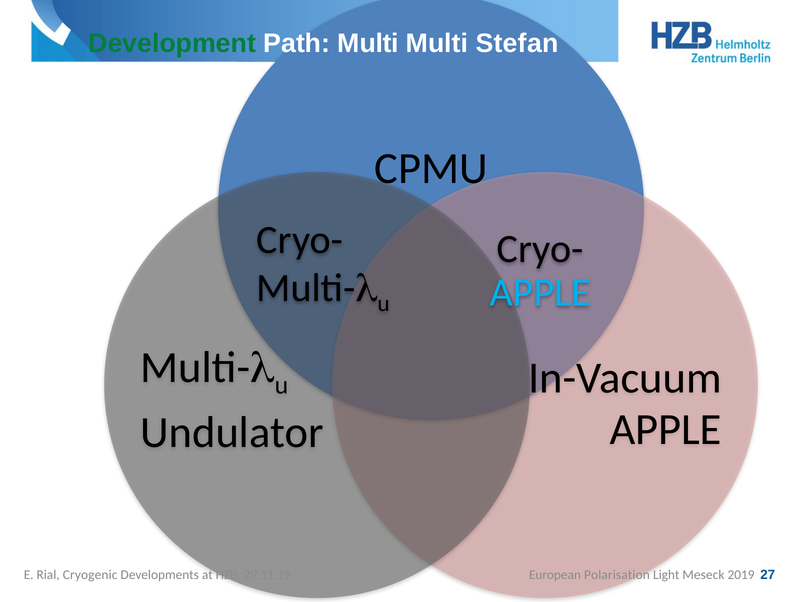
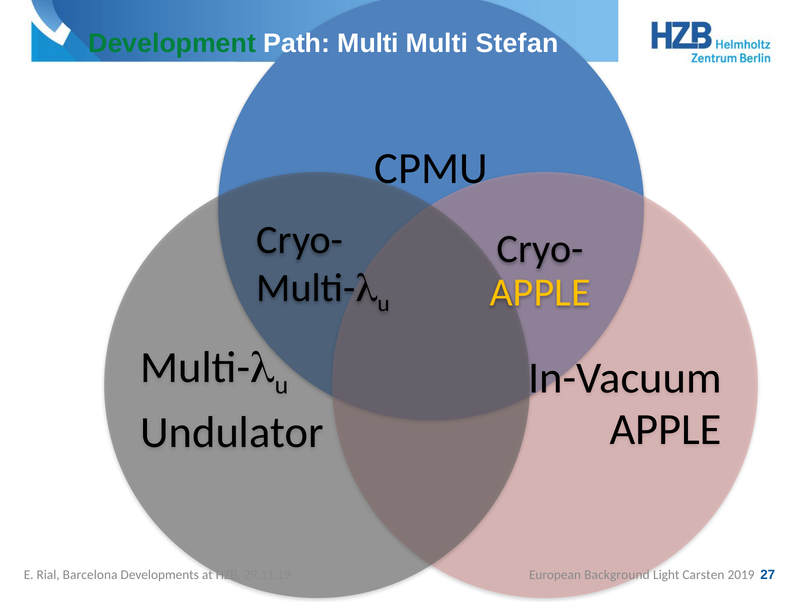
APPLE at (540, 292) colour: light blue -> yellow
Cryogenic: Cryogenic -> Barcelona
Polarisation: Polarisation -> Background
Meseck: Meseck -> Carsten
